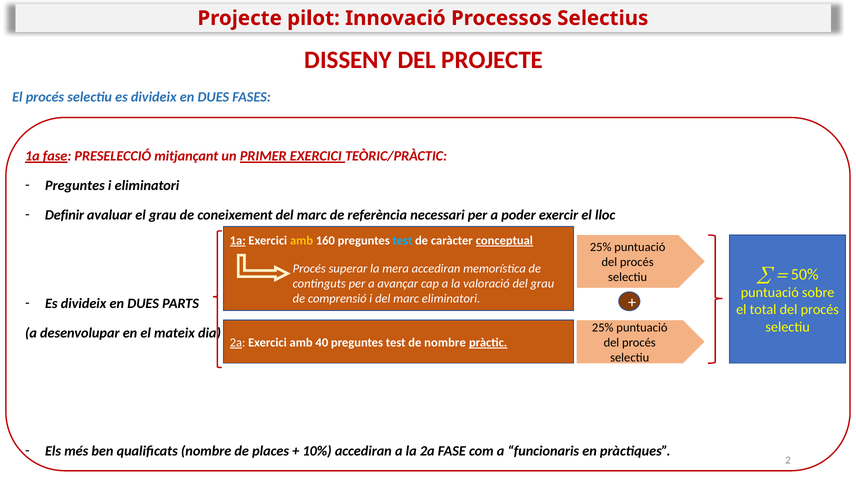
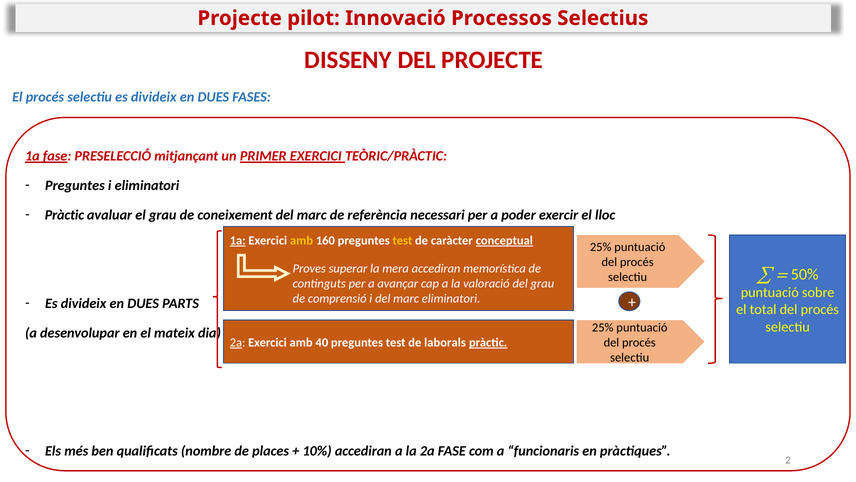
Definir at (65, 215): Definir -> Pràctic
test at (402, 240) colour: light blue -> yellow
Procés at (309, 268): Procés -> Proves
de nombre: nombre -> laborals
